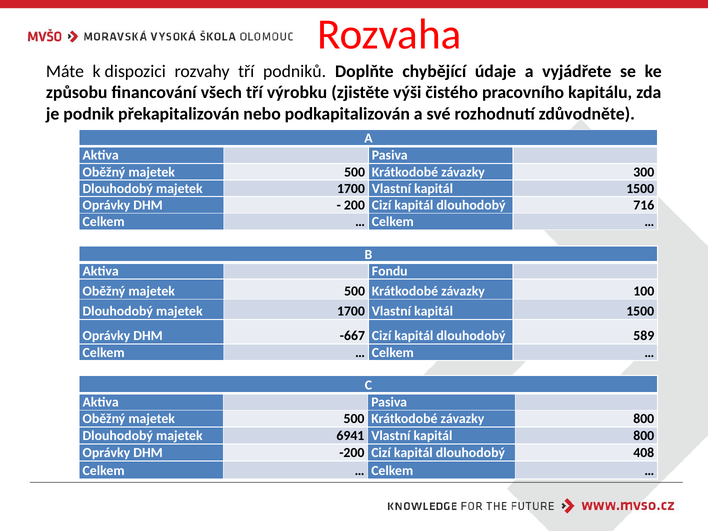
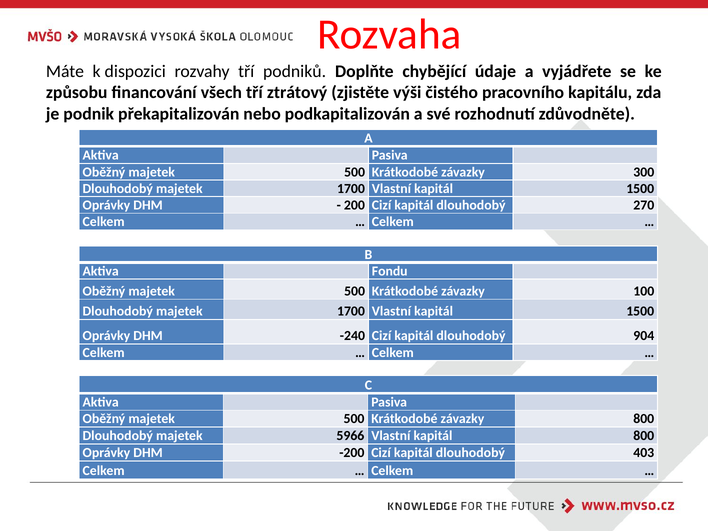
výrobku: výrobku -> ztrátový
716: 716 -> 270
-667: -667 -> -240
589: 589 -> 904
6941: 6941 -> 5966
408: 408 -> 403
